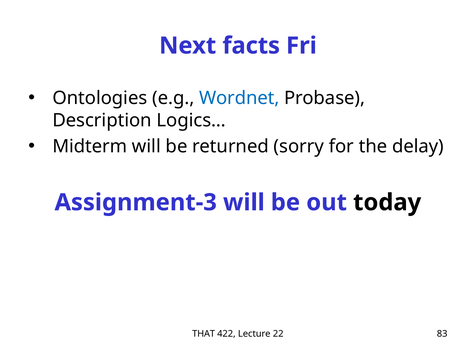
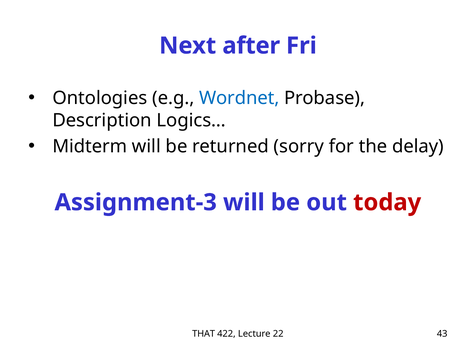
facts: facts -> after
today colour: black -> red
83: 83 -> 43
